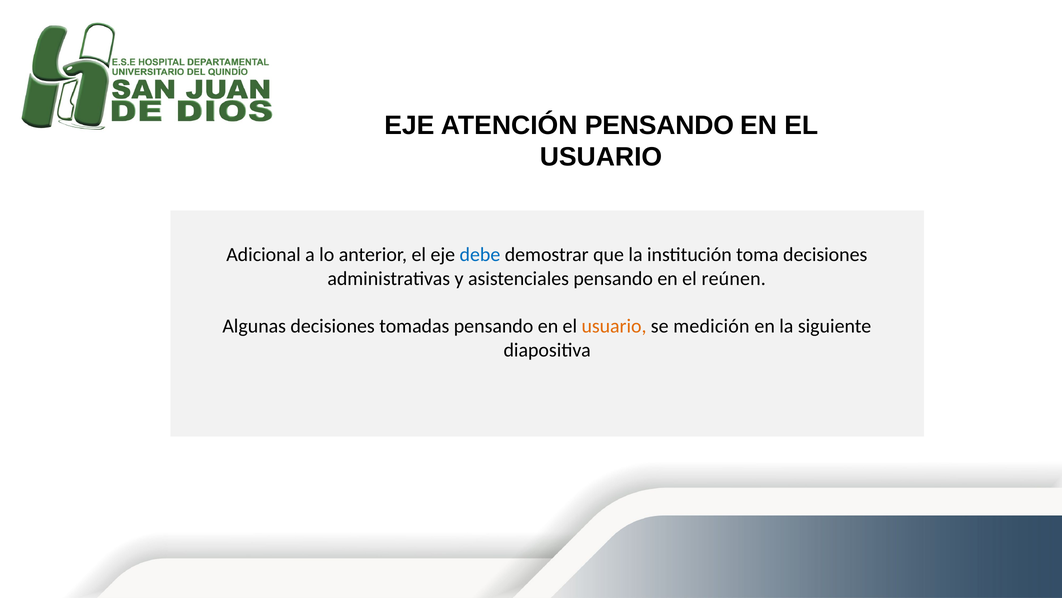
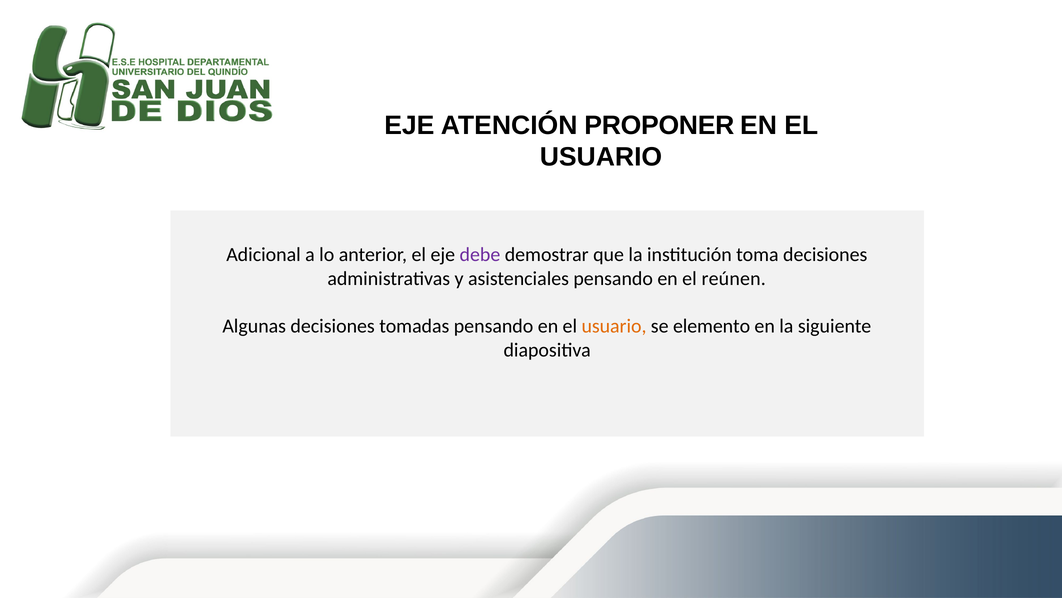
ATENCIÓN PENSANDO: PENSANDO -> PROPONER
debe colour: blue -> purple
medición: medición -> elemento
